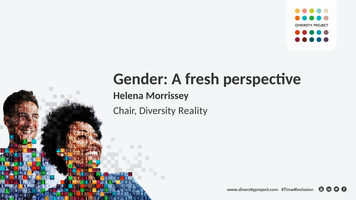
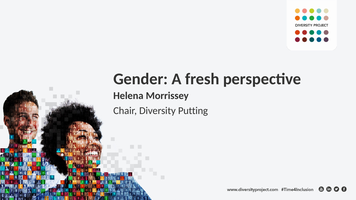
Reality: Reality -> Putting
